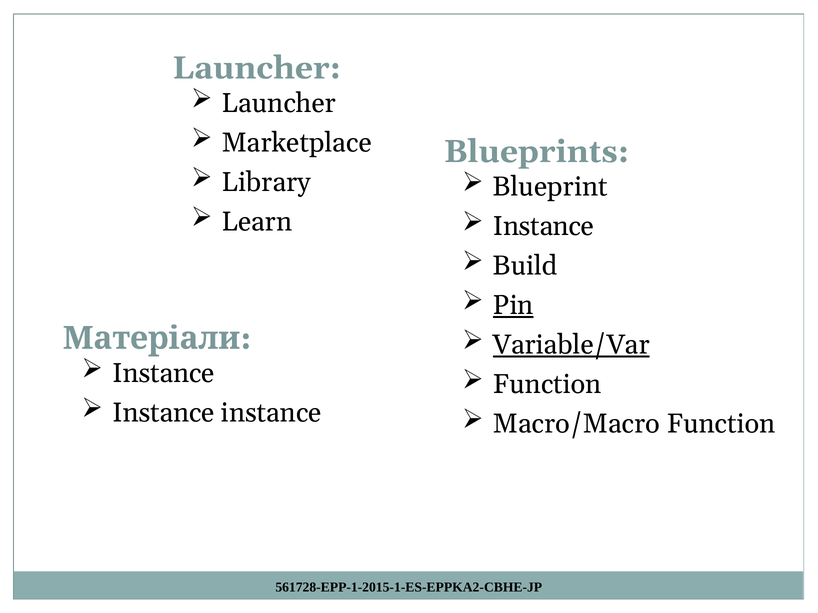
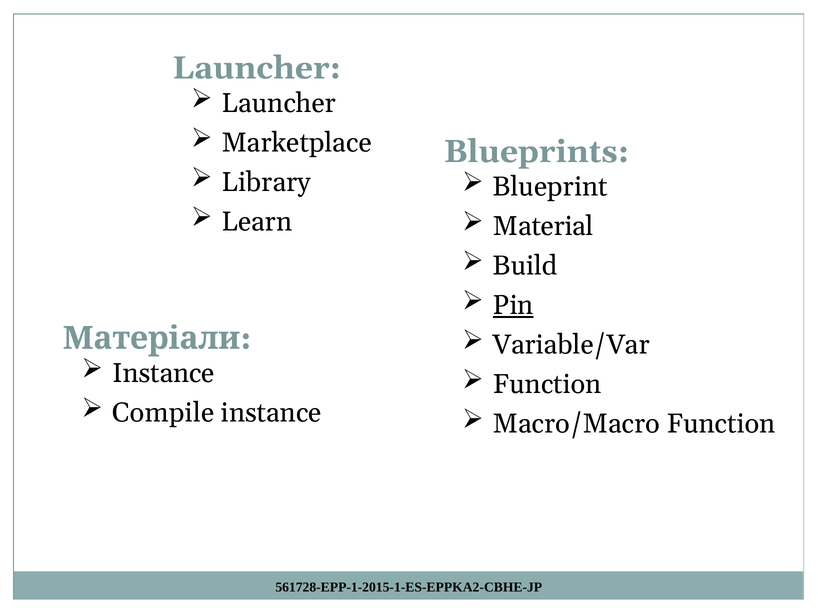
Instance at (543, 226): Instance -> Material
Variable/Var underline: present -> none
Instance at (163, 413): Instance -> Compile
